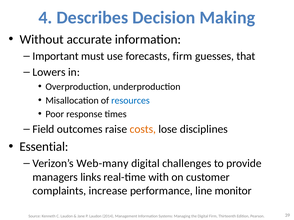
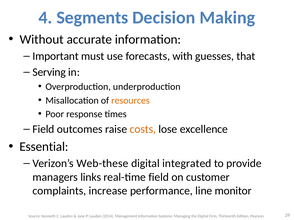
Describes: Describes -> Segments
forecasts firm: firm -> with
Lowers: Lowers -> Serving
resources colour: blue -> orange
disciplines: disciplines -> excellence
Web-many: Web-many -> Web-these
challenges: challenges -> integrated
real-time with: with -> field
